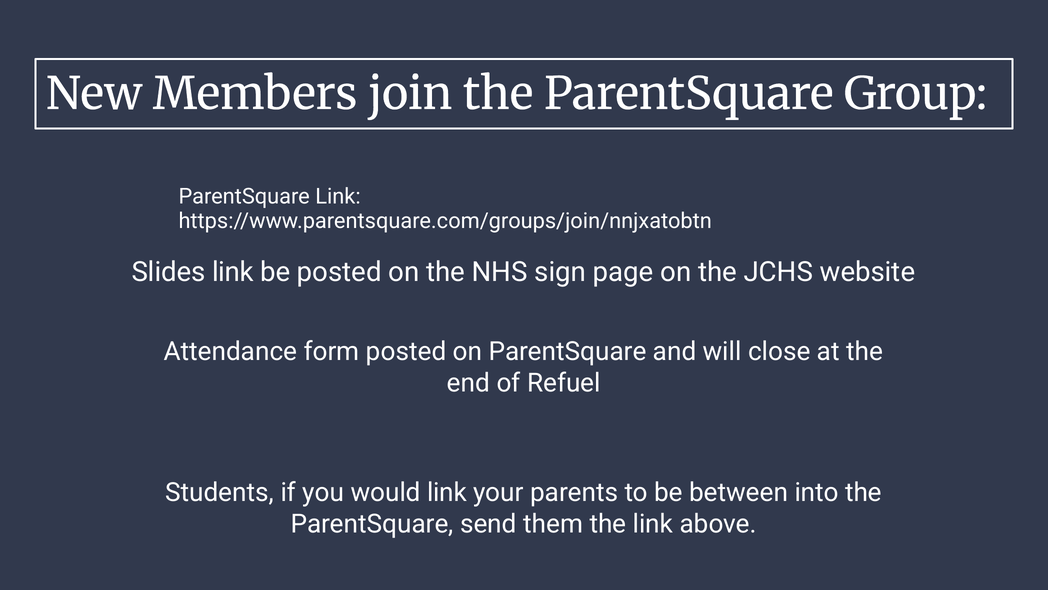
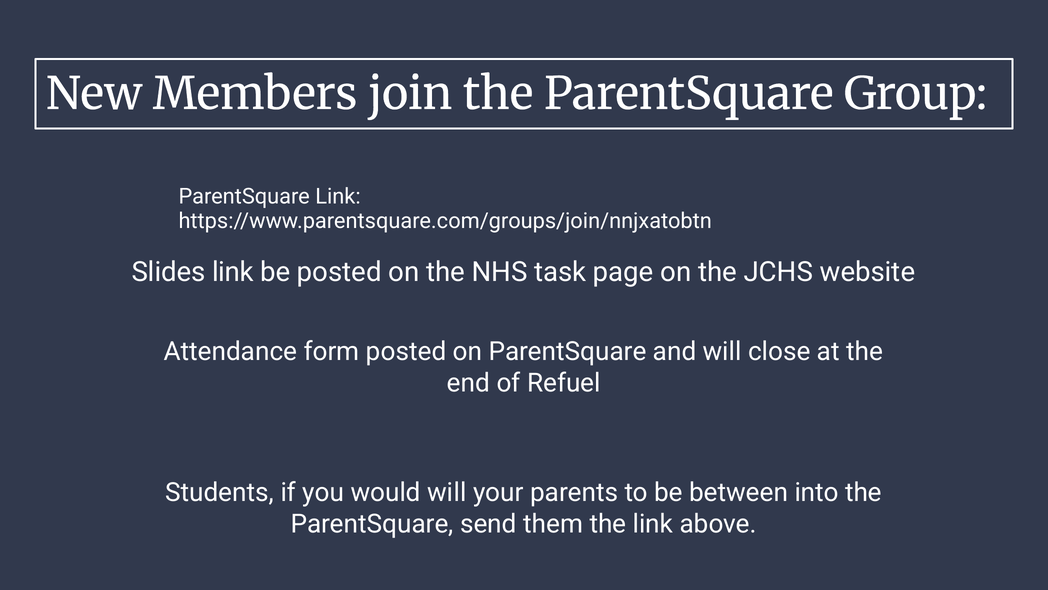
sign: sign -> task
would link: link -> will
